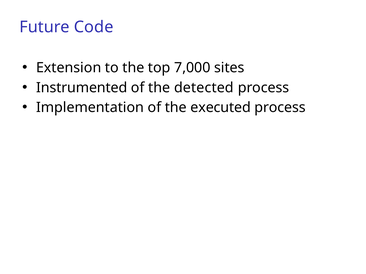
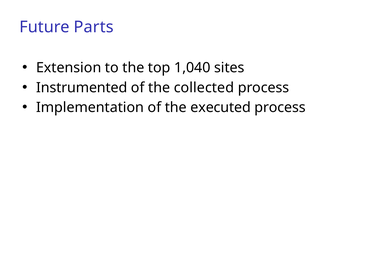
Code: Code -> Parts
7,000: 7,000 -> 1,040
detected: detected -> collected
